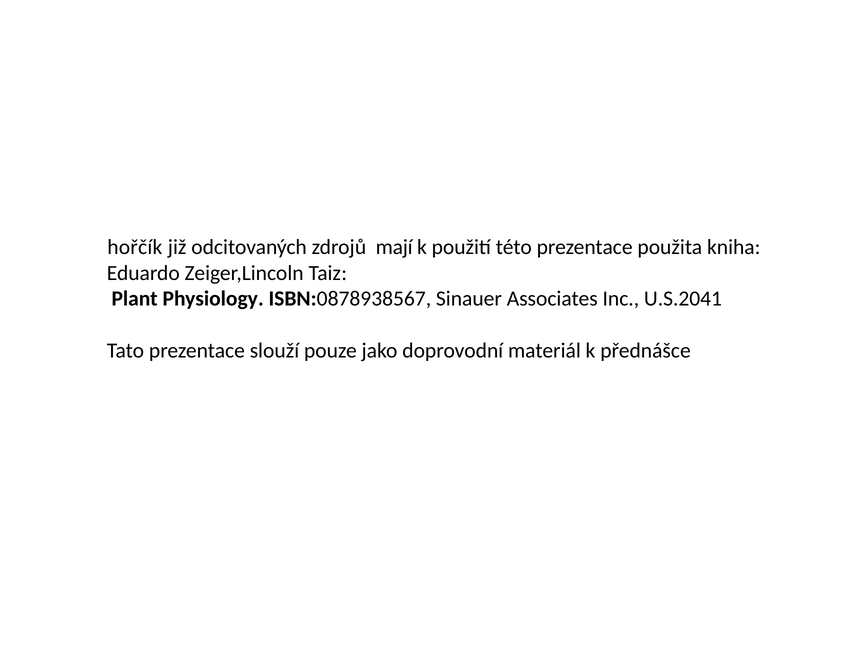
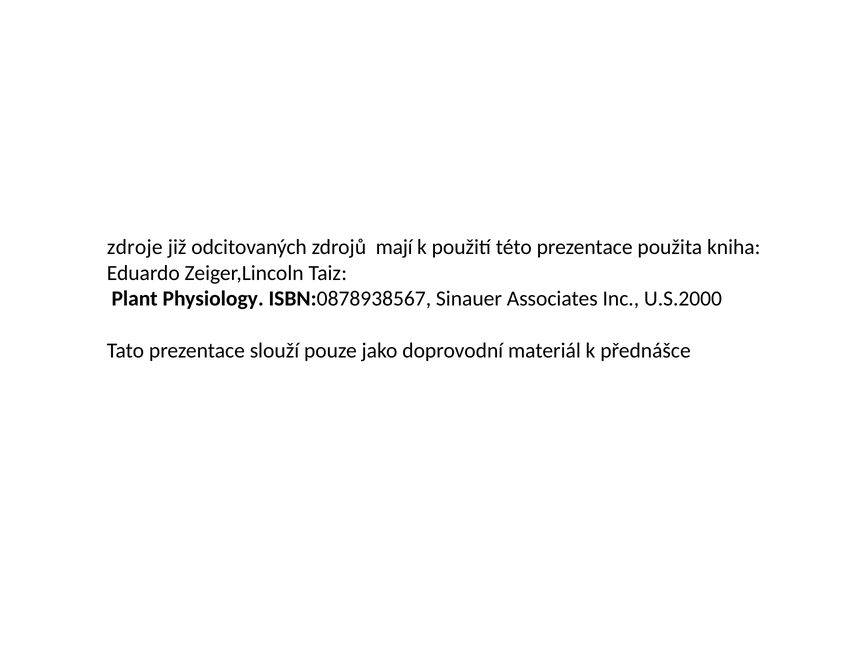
hořčík: hořčík -> zdroje
U.S.2041: U.S.2041 -> U.S.2000
